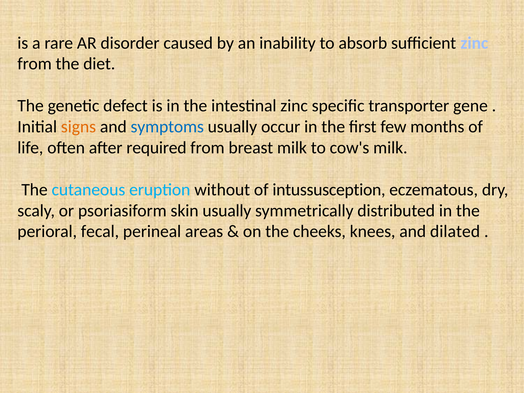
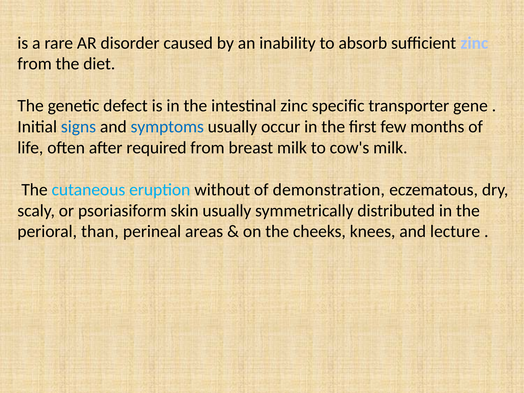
signs colour: orange -> blue
intussusception: intussusception -> demonstration
fecal: fecal -> than
dilated: dilated -> lecture
